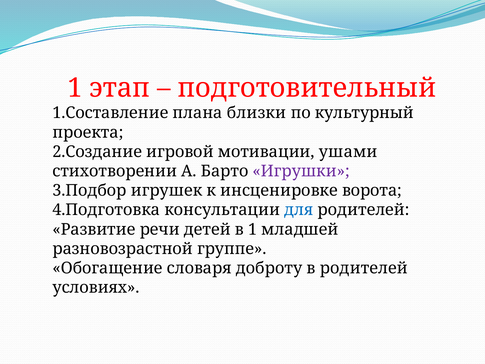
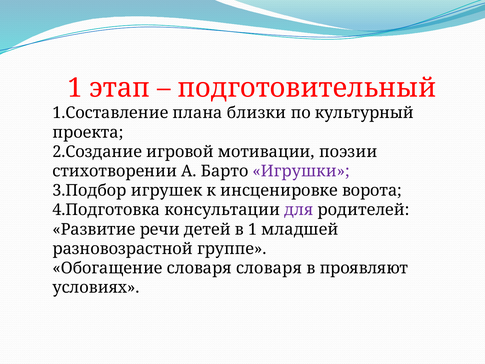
ушами: ушами -> поэзии
для colour: blue -> purple
словаря доброту: доброту -> словаря
в родителей: родителей -> проявляют
